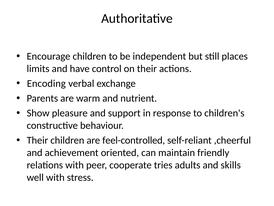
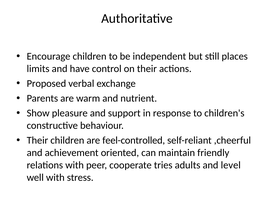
Encoding: Encoding -> Proposed
skills: skills -> level
